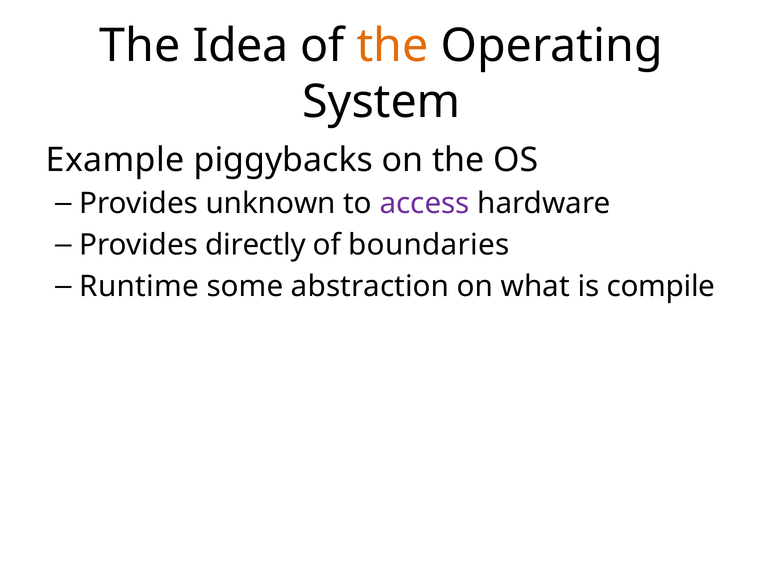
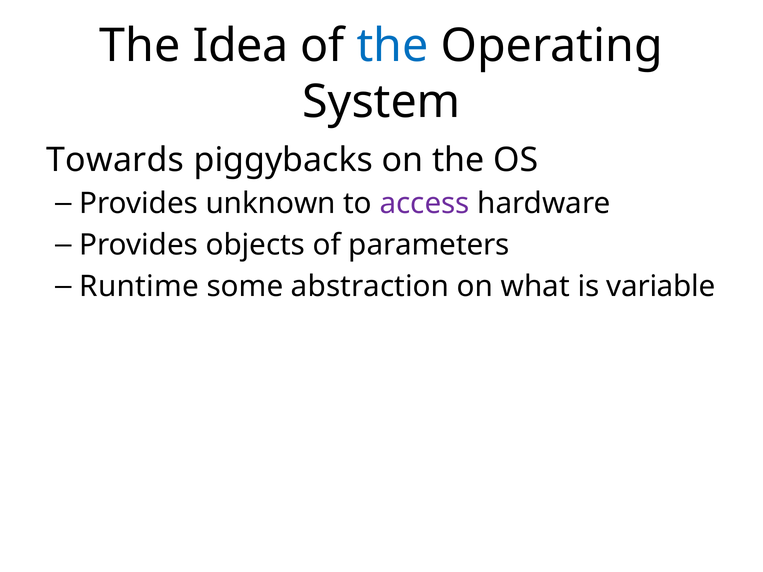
the at (393, 46) colour: orange -> blue
Example: Example -> Towards
directly: directly -> objects
boundaries: boundaries -> parameters
compile: compile -> variable
